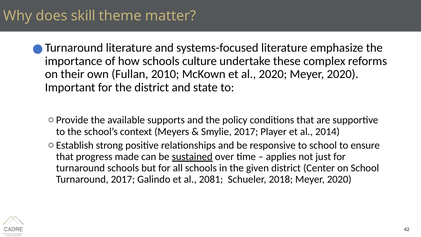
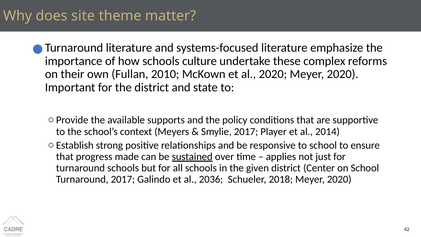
skill: skill -> site
2081: 2081 -> 2036
